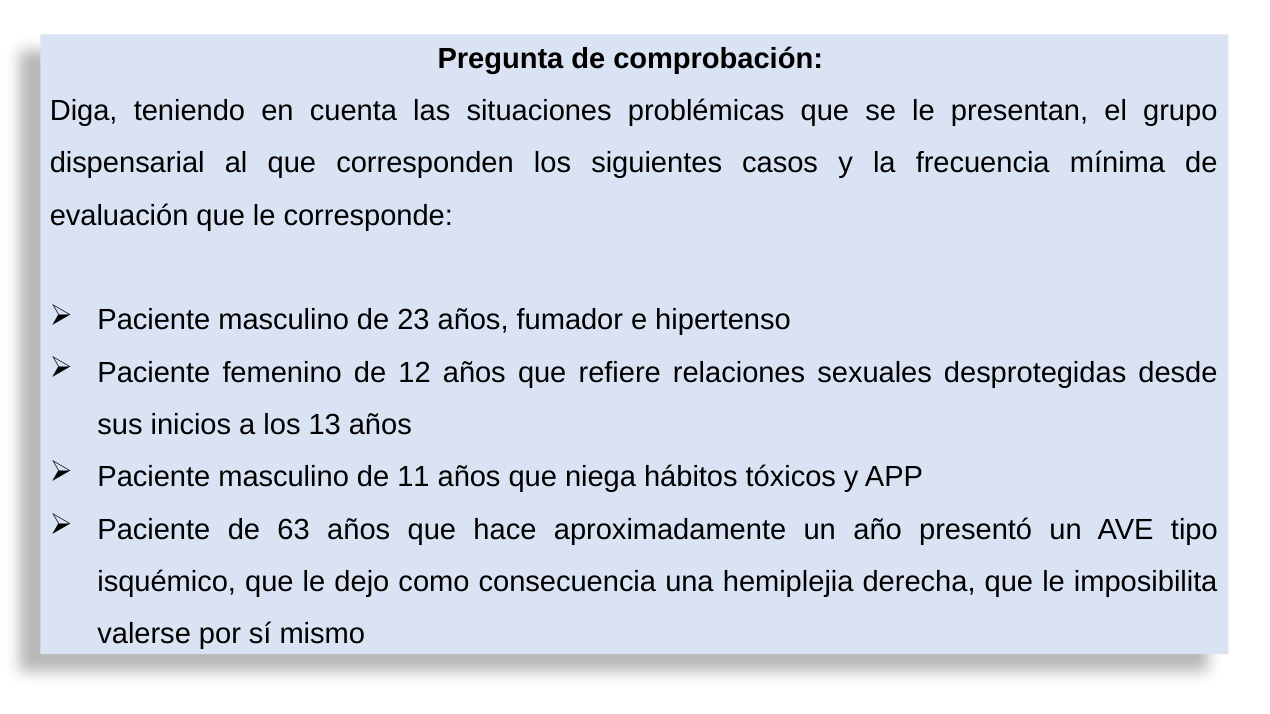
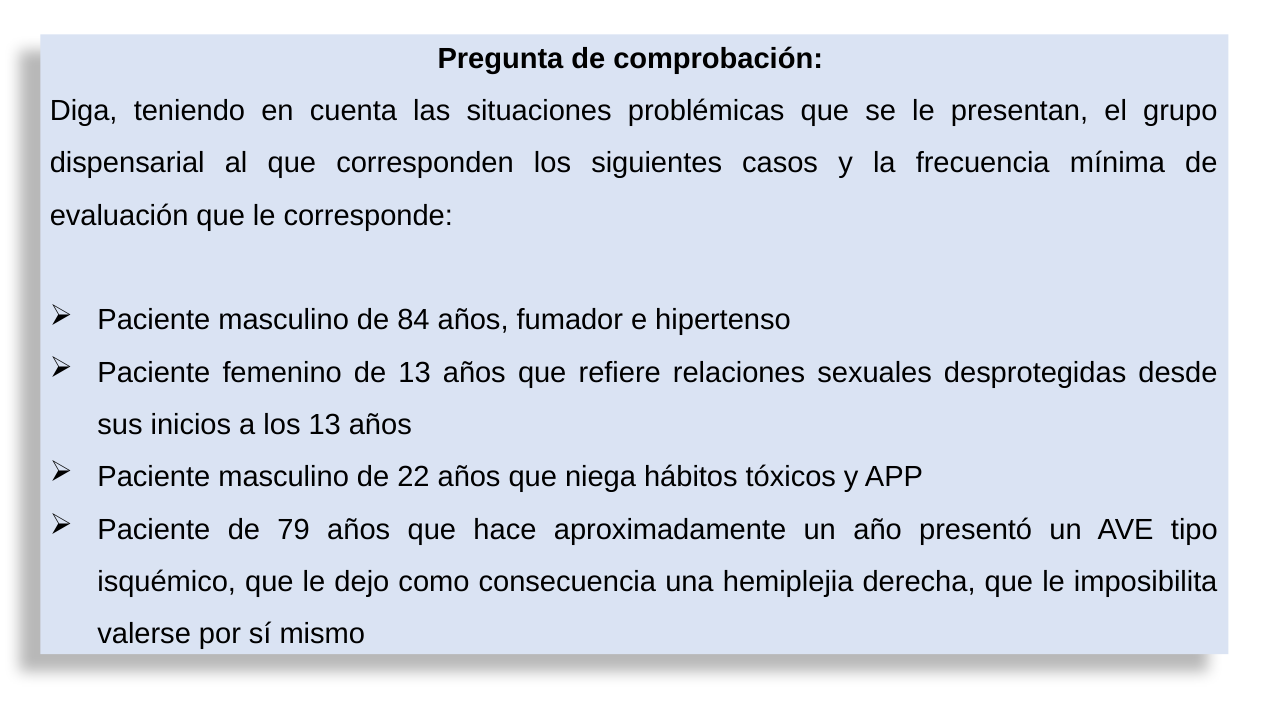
23: 23 -> 84
de 12: 12 -> 13
11: 11 -> 22
63: 63 -> 79
